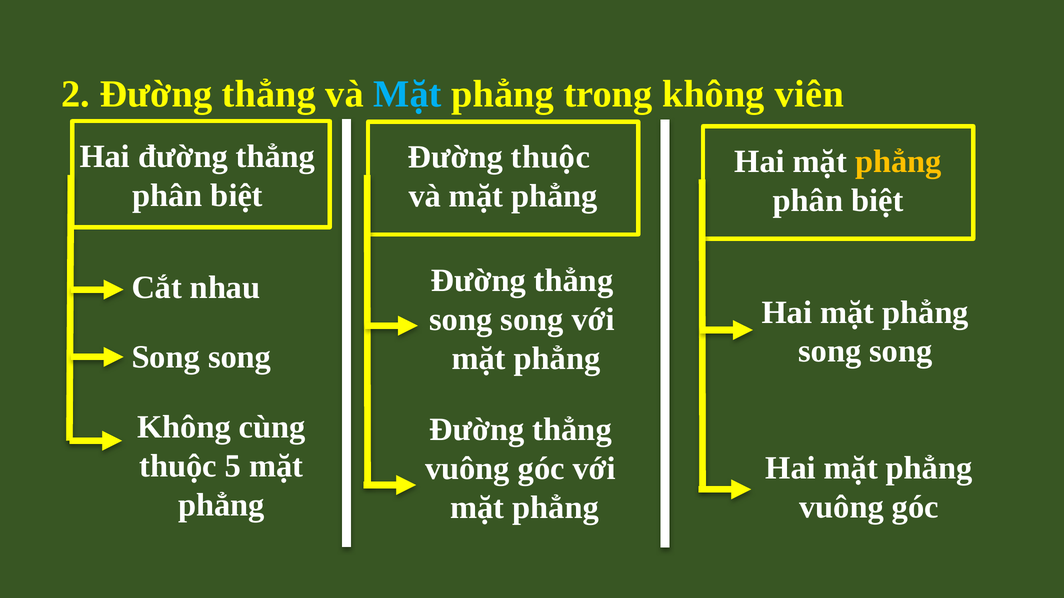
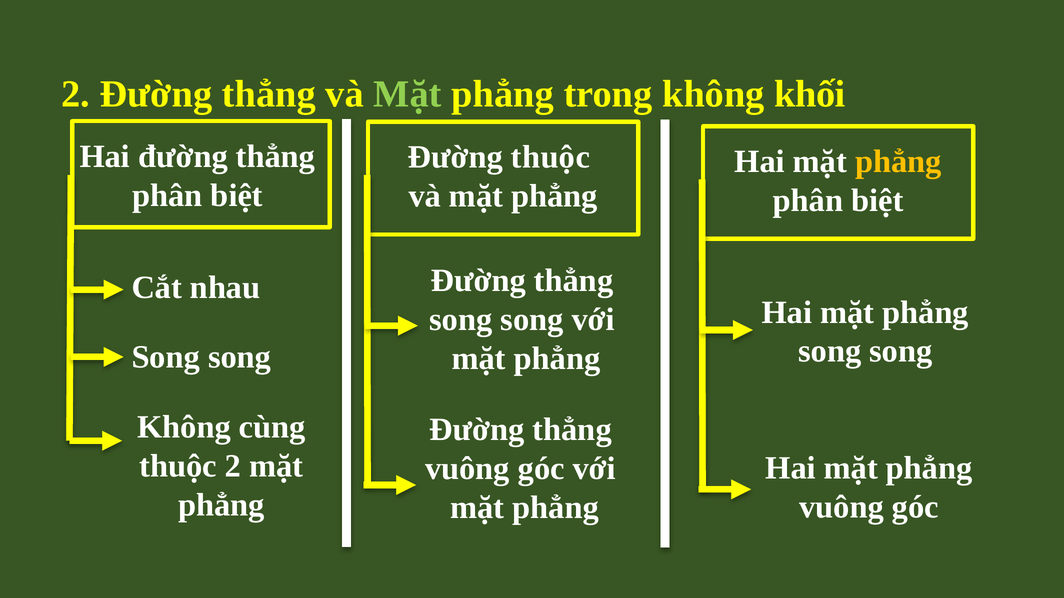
Mặt at (408, 94) colour: light blue -> light green
viên: viên -> khối
thuộc 5: 5 -> 2
